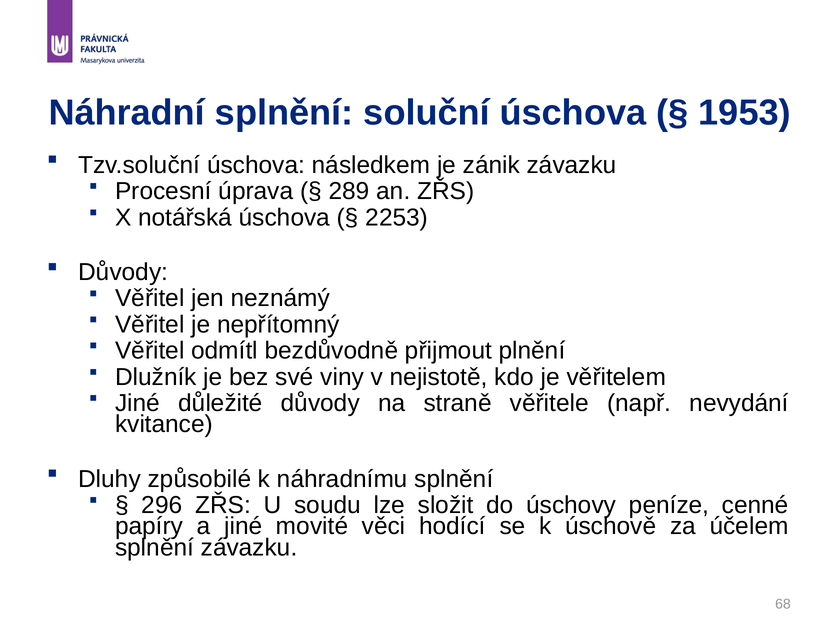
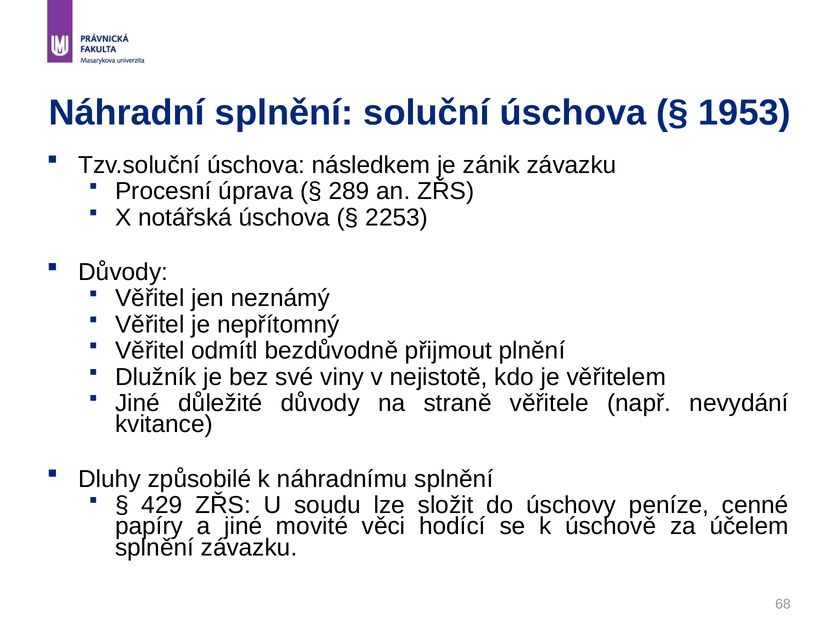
296: 296 -> 429
